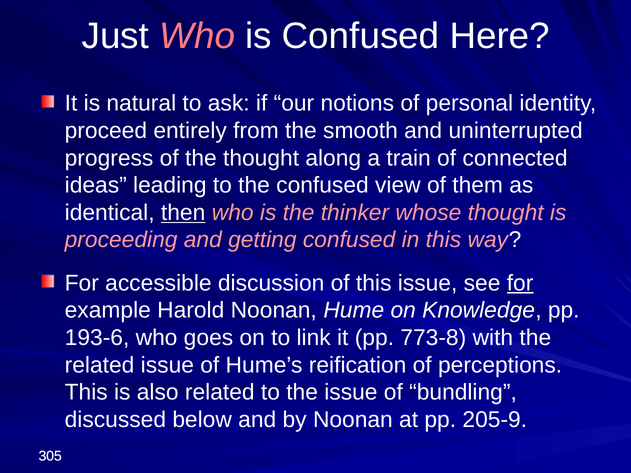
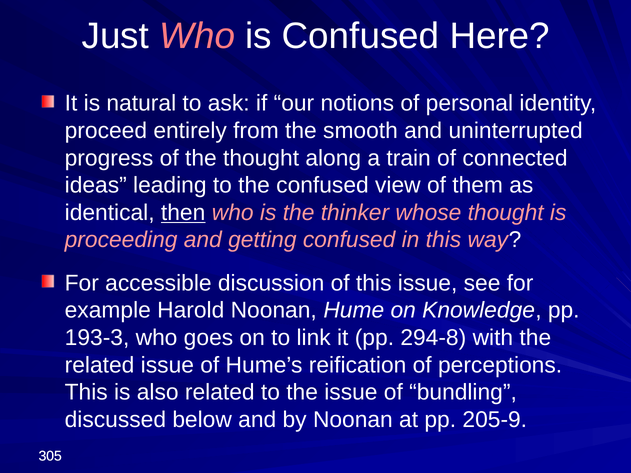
for at (520, 283) underline: present -> none
193-6: 193-6 -> 193-3
773-8: 773-8 -> 294-8
